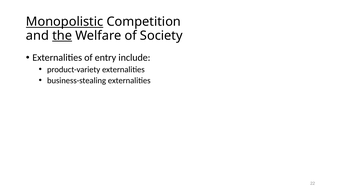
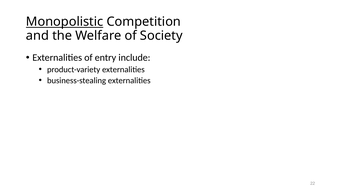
the underline: present -> none
